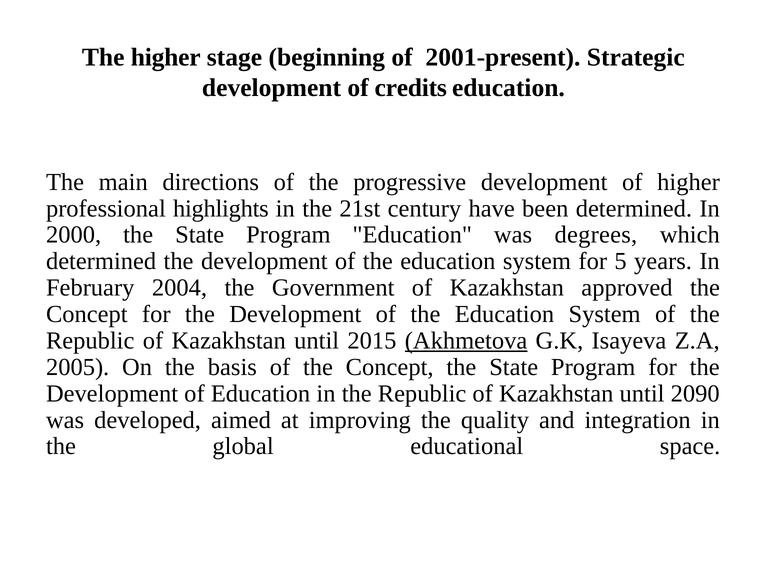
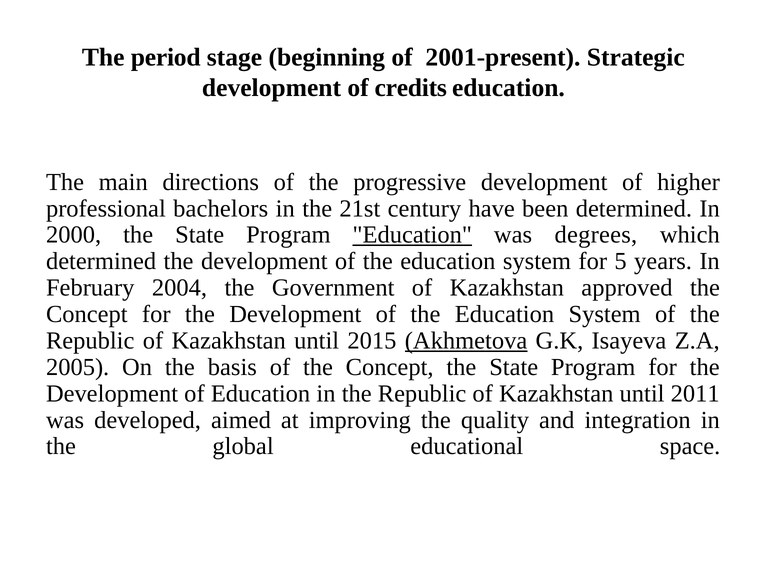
The higher: higher -> period
highlights: highlights -> bachelors
Education at (412, 235) underline: none -> present
2090: 2090 -> 2011
